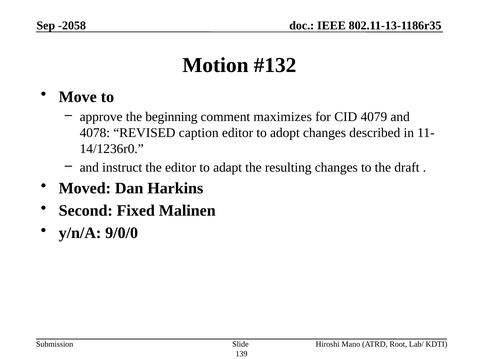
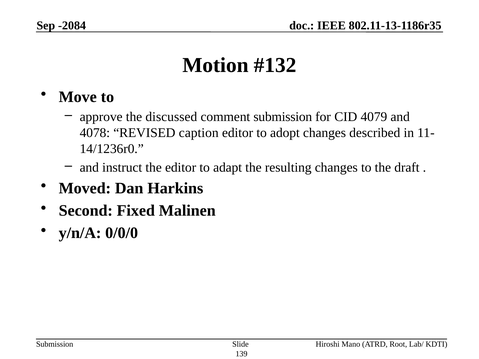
-2058: -2058 -> -2084
beginning: beginning -> discussed
comment maximizes: maximizes -> submission
9/0/0: 9/0/0 -> 0/0/0
